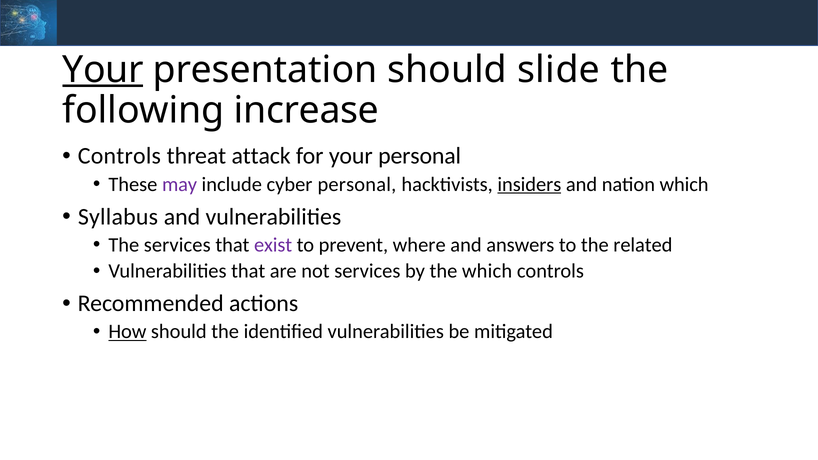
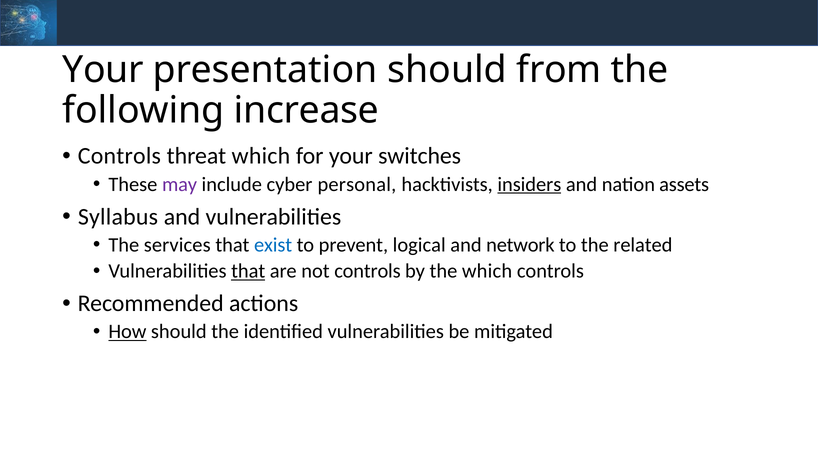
Your at (103, 70) underline: present -> none
slide: slide -> from
threat attack: attack -> which
your personal: personal -> switches
nation which: which -> assets
exist colour: purple -> blue
where: where -> logical
answers: answers -> network
that at (248, 271) underline: none -> present
not services: services -> controls
